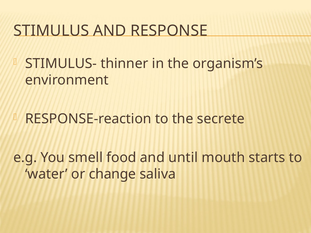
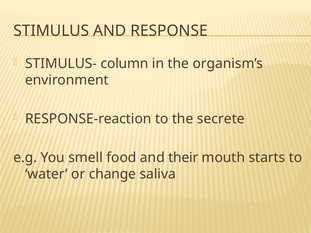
thinner: thinner -> column
until: until -> their
